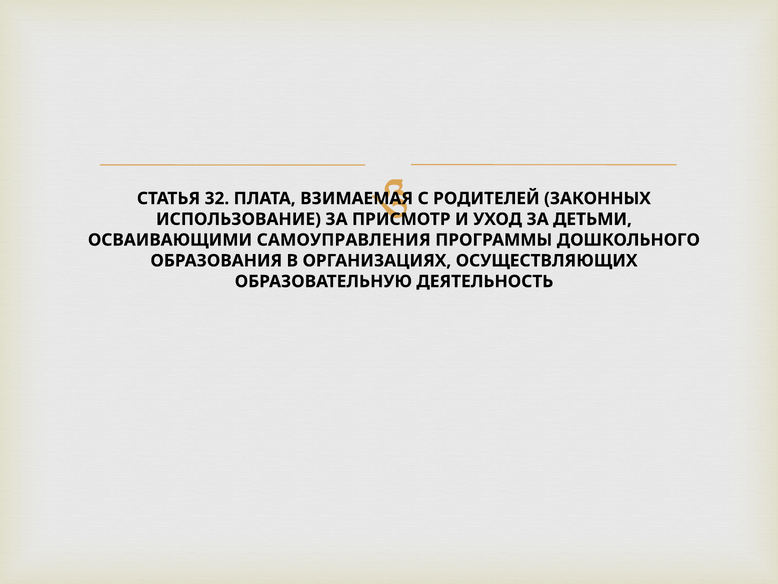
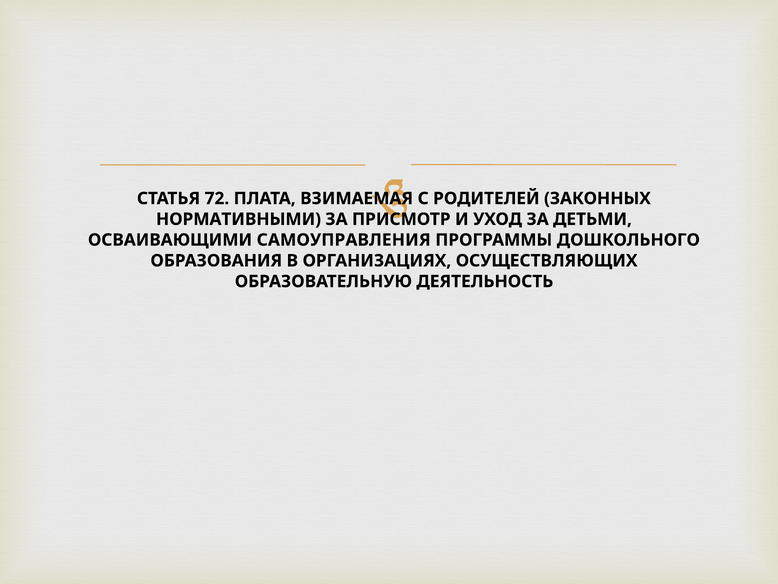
32: 32 -> 72
ИСПОЛЬЗОВАНИЕ: ИСПОЛЬЗОВАНИЕ -> НОРМАТИВНЫМИ
